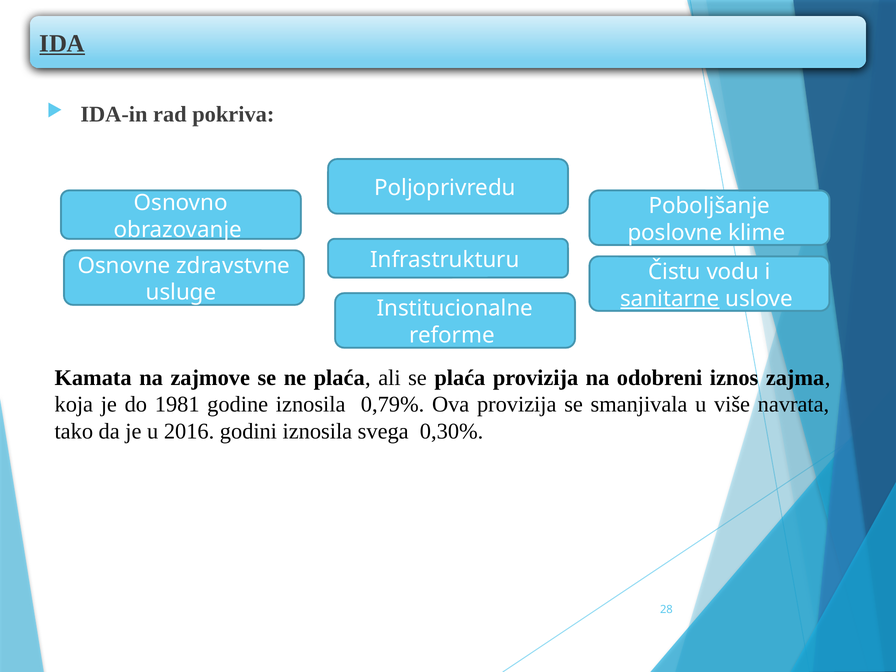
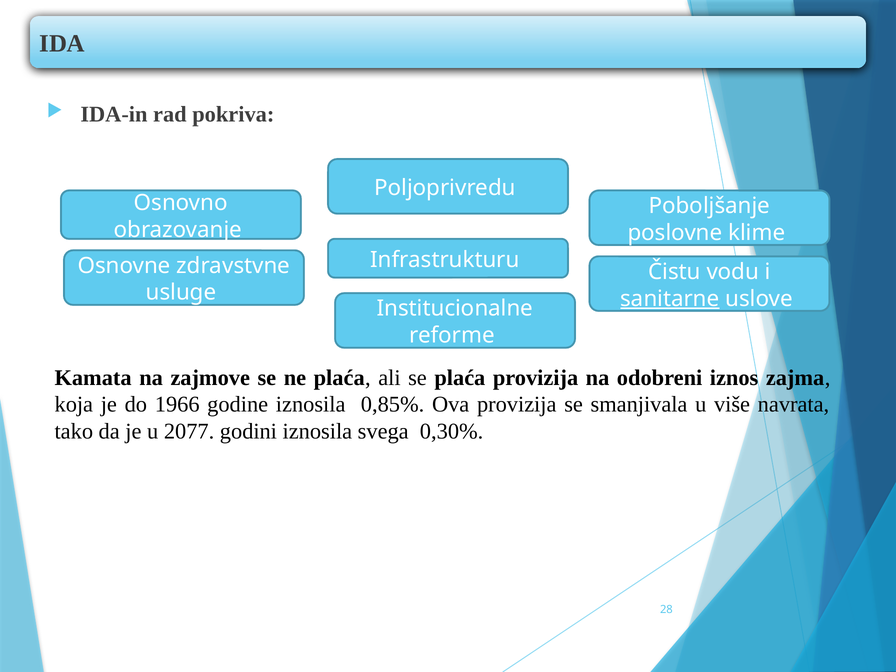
IDA underline: present -> none
1981: 1981 -> 1966
0,79%: 0,79% -> 0,85%
2016: 2016 -> 2077
